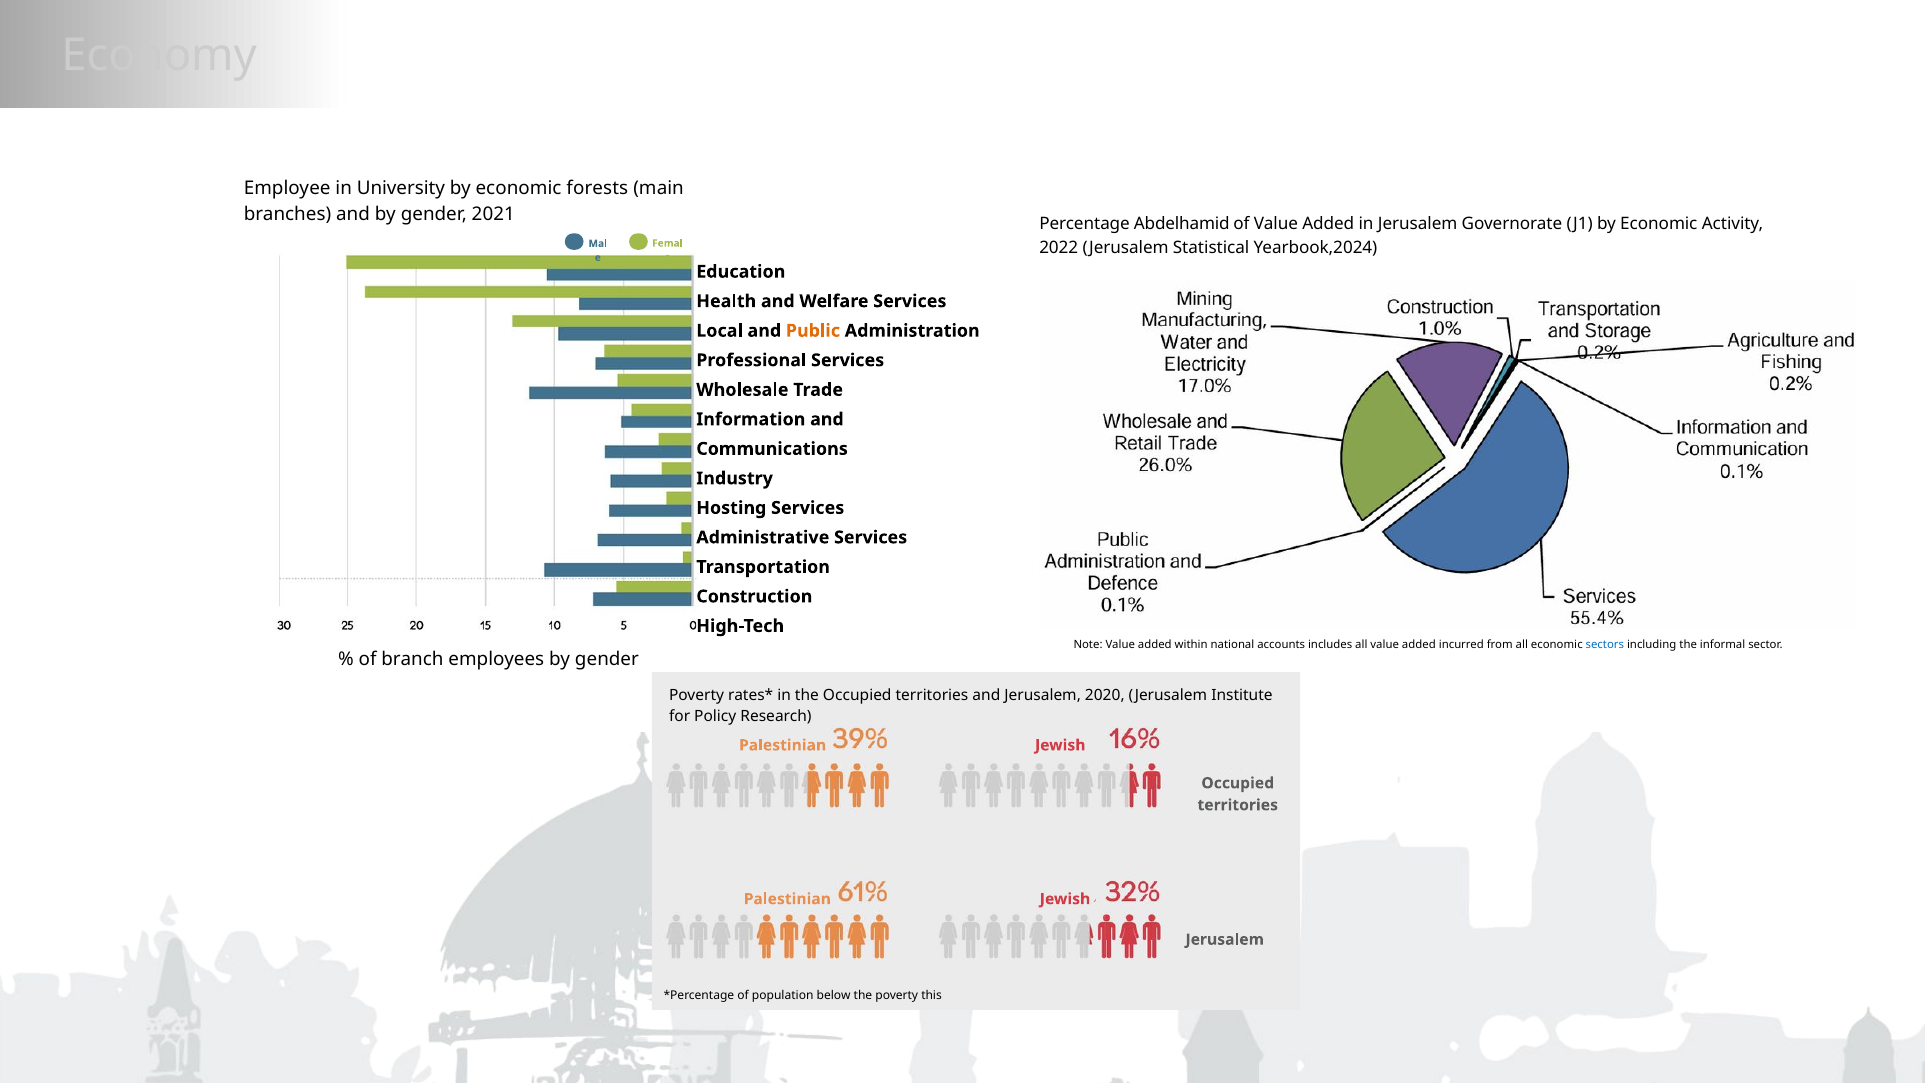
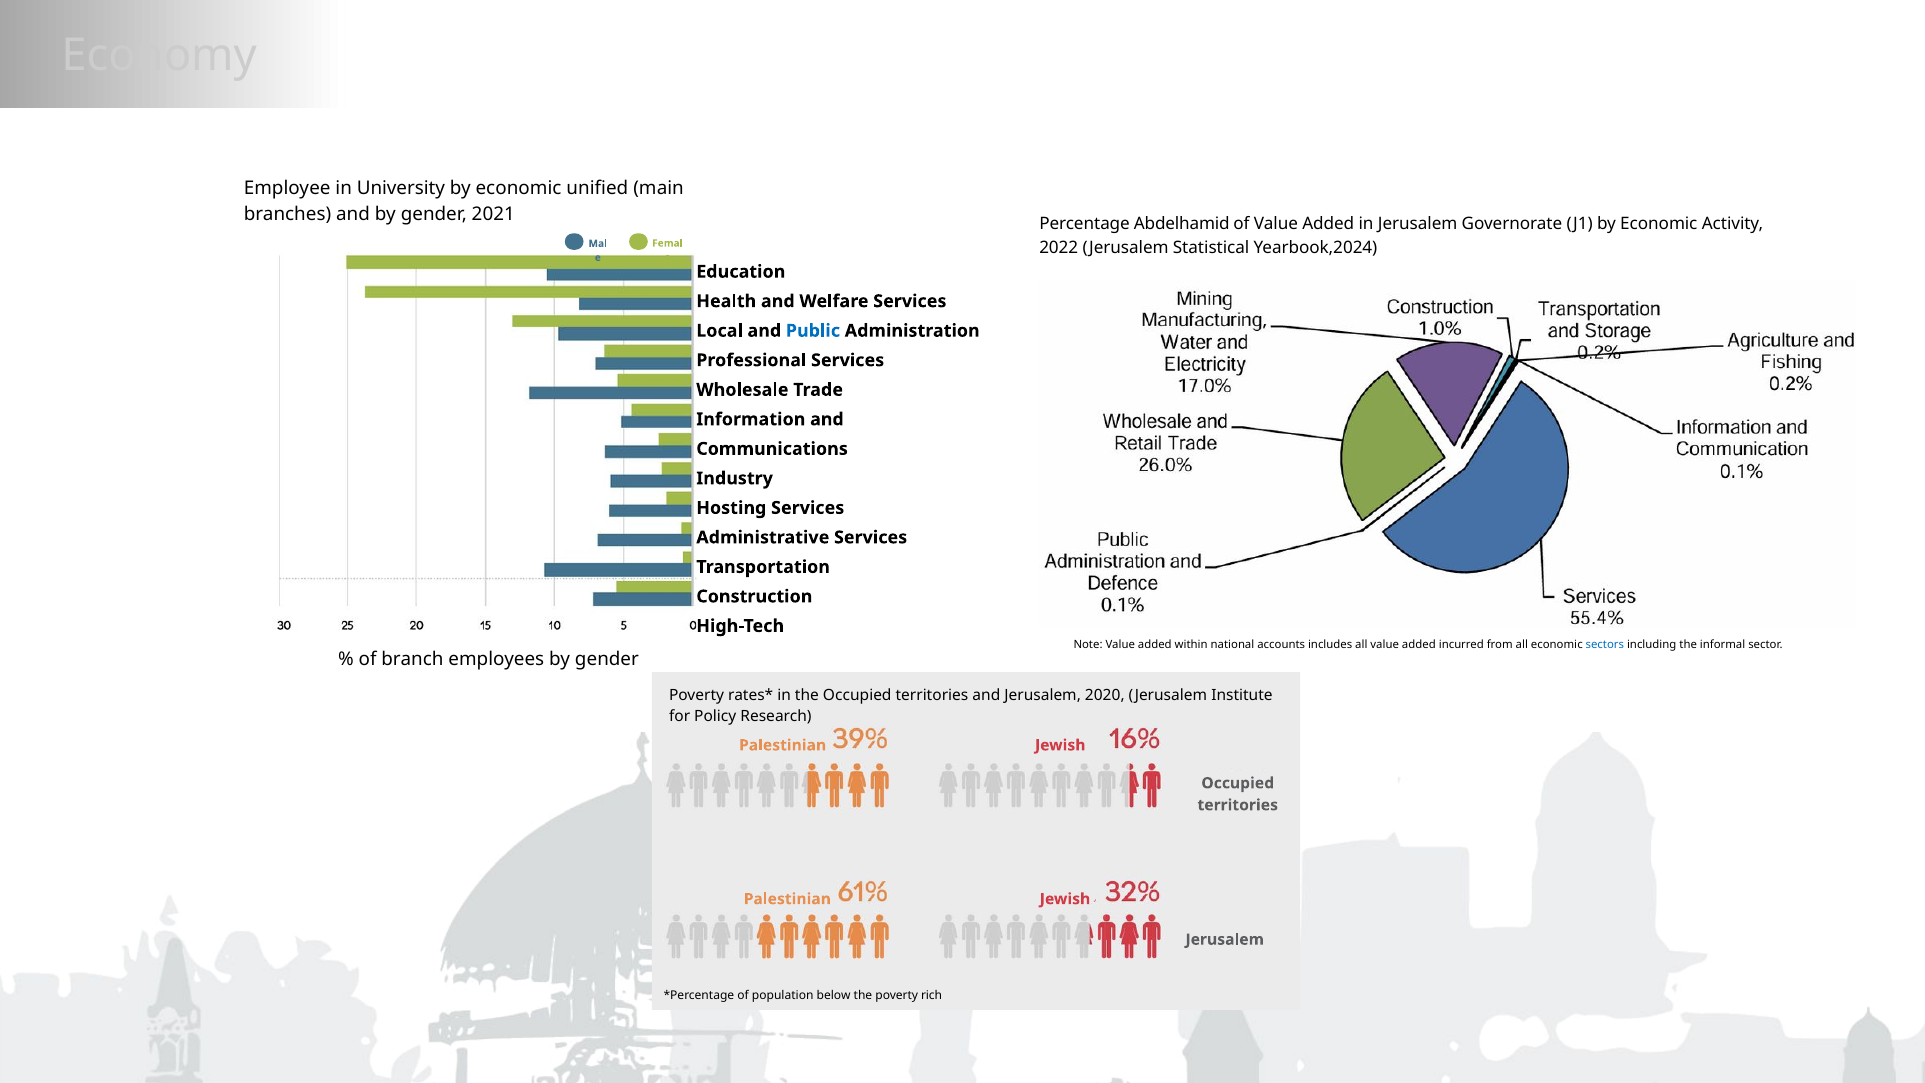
forests: forests -> unified
Public colour: orange -> blue
this: this -> rich
